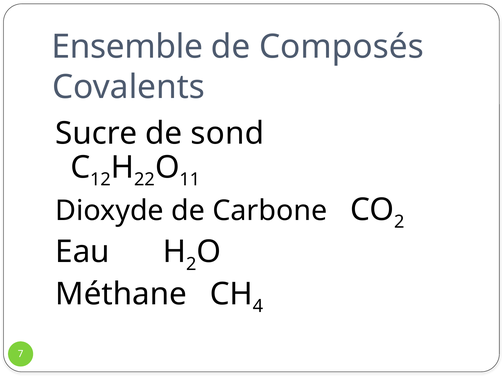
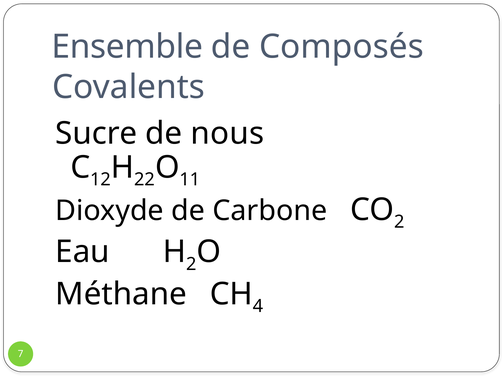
sond: sond -> nous
